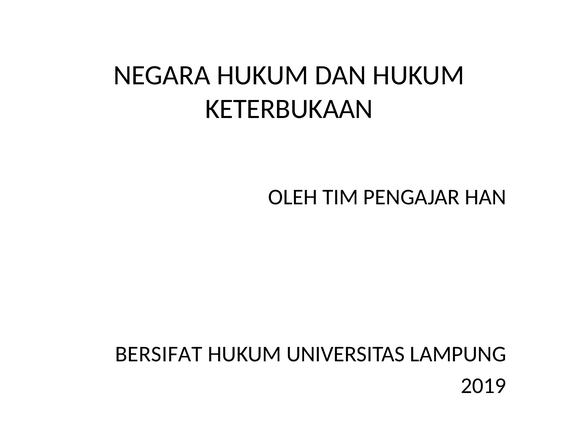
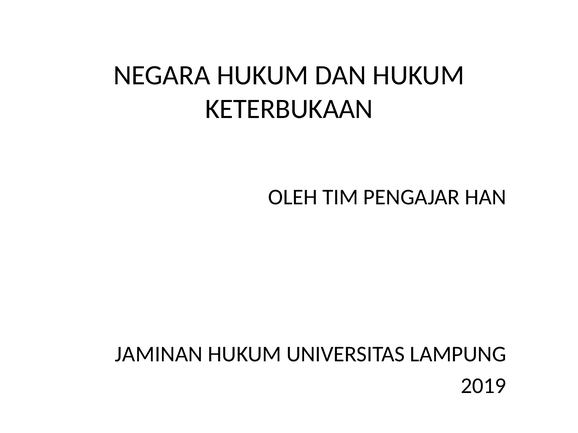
BERSIFAT: BERSIFAT -> JAMINAN
